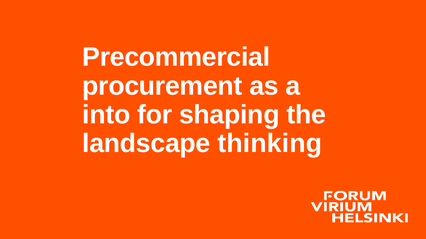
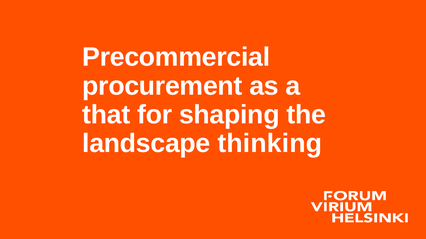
into: into -> that
